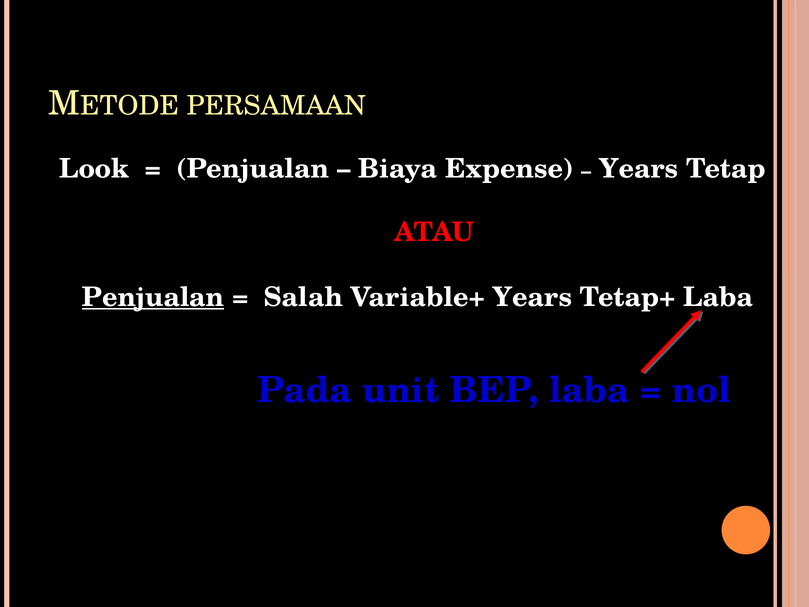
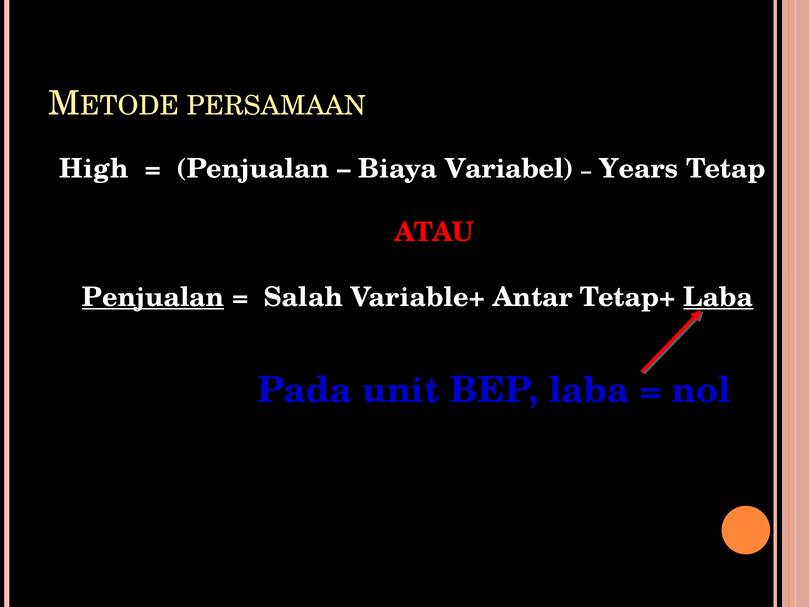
Look: Look -> High
Expense: Expense -> Variabel
Variable+ Years: Years -> Antar
Laba at (718, 297) underline: none -> present
